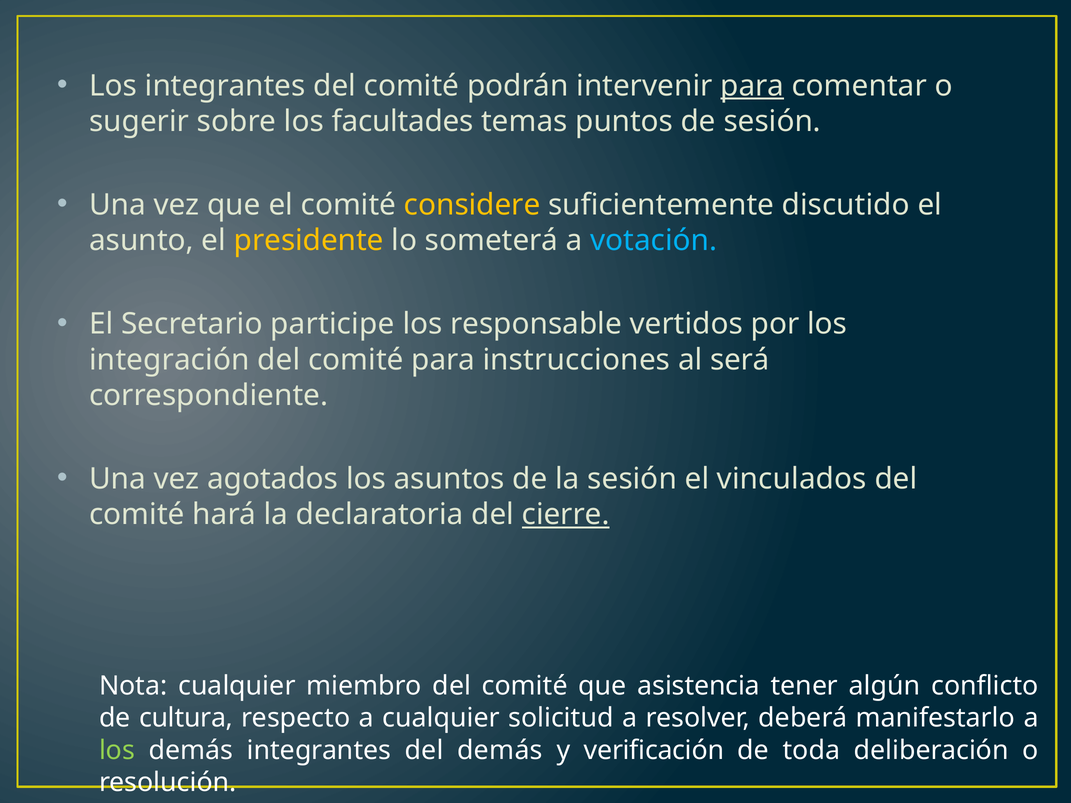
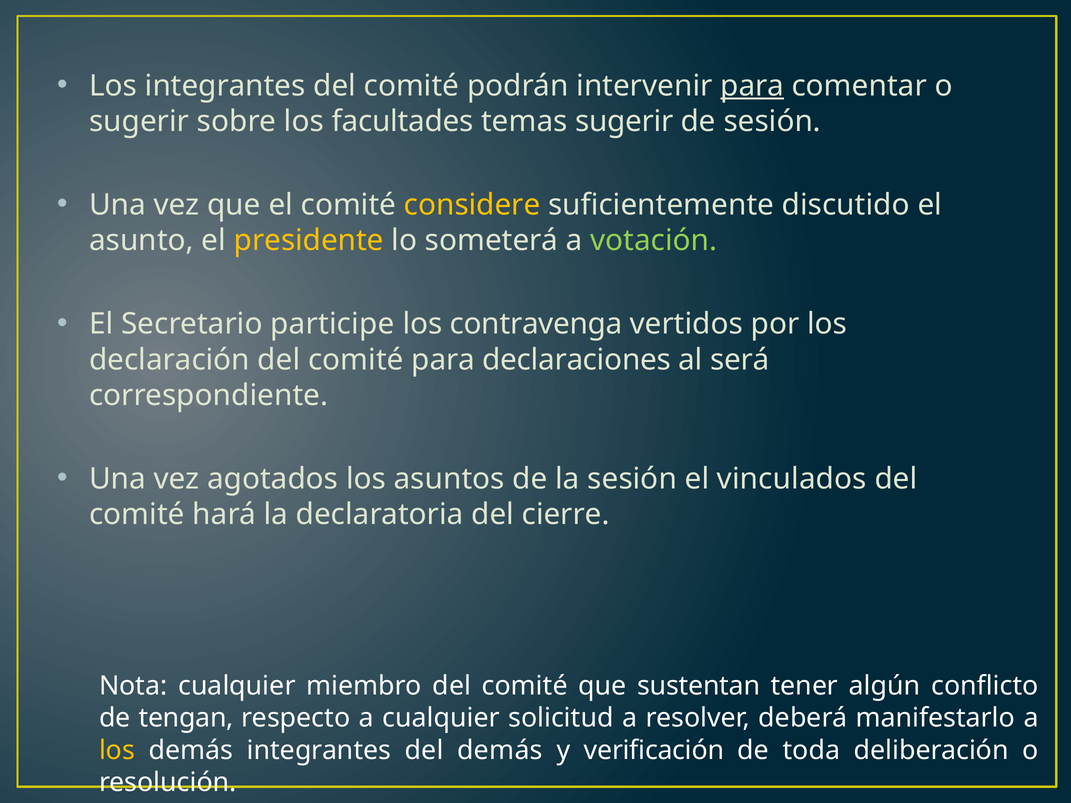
temas puntos: puntos -> sugerir
votación colour: light blue -> light green
responsable: responsable -> contravenga
integración: integración -> declaración
instrucciones: instrucciones -> declaraciones
cierre underline: present -> none
asistencia: asistencia -> sustentan
cultura: cultura -> tengan
los at (117, 751) colour: light green -> yellow
